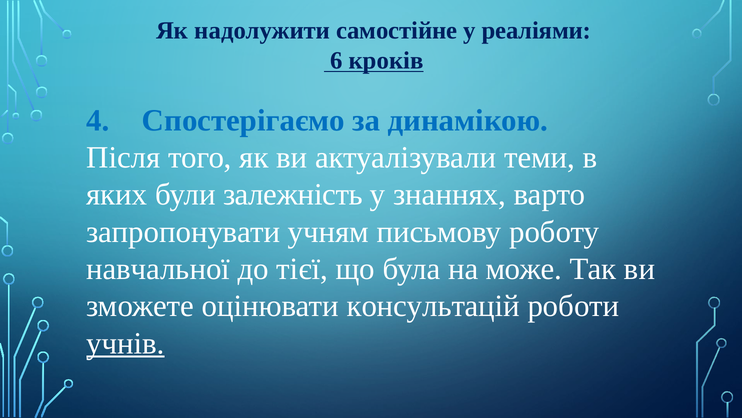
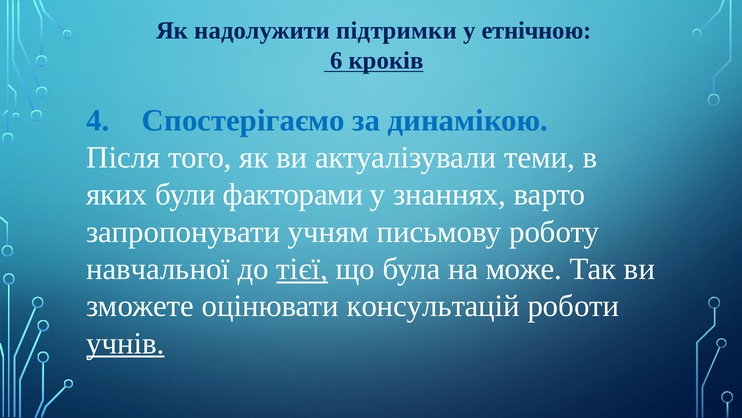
самостійне: самостійне -> підтримки
реаліями: реаліями -> етнічною
залежність: залежність -> факторами
тієї underline: none -> present
